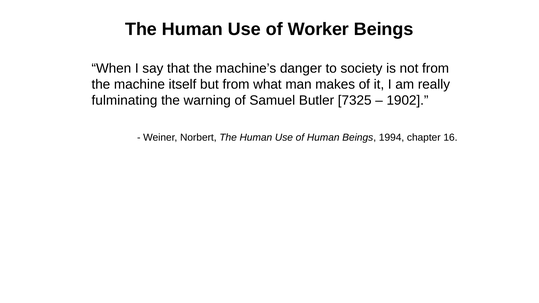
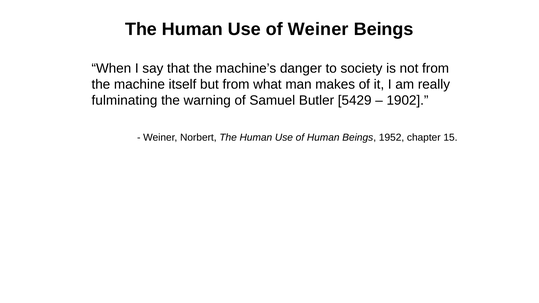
of Worker: Worker -> Weiner
7325: 7325 -> 5429
1994: 1994 -> 1952
16: 16 -> 15
